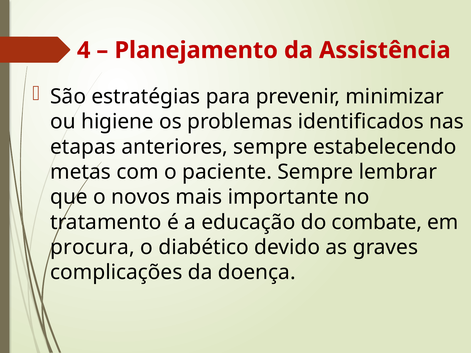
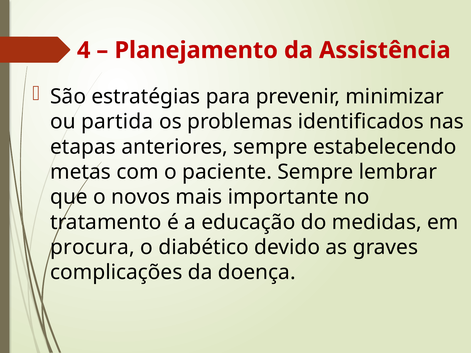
higiene: higiene -> partida
combate: combate -> medidas
